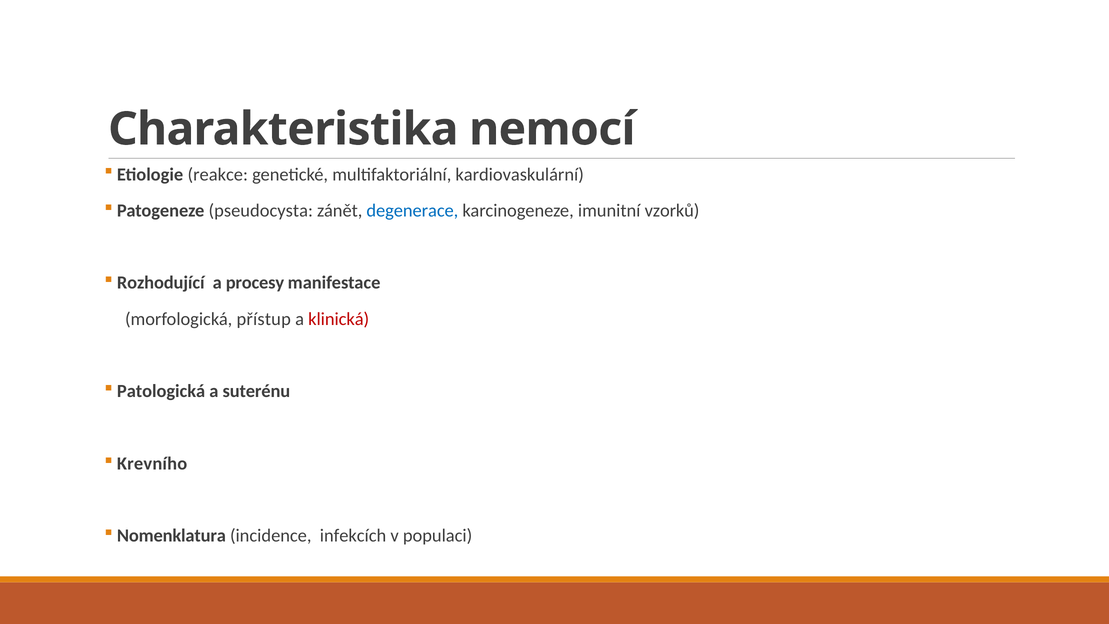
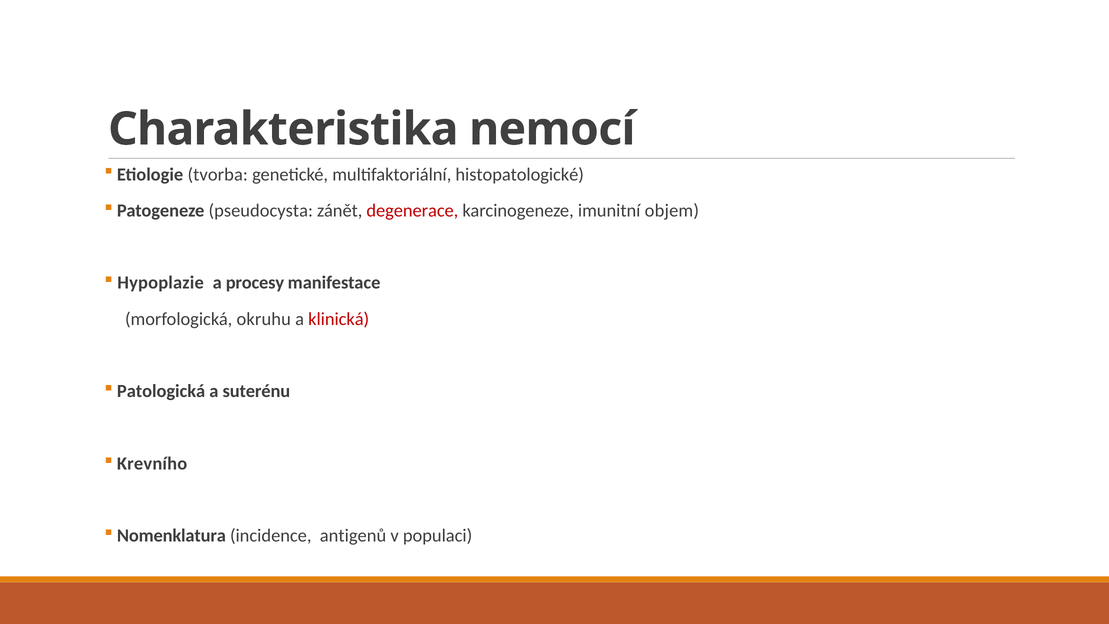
reakce: reakce -> tvorba
kardiovaskulární: kardiovaskulární -> histopatologické
degenerace colour: blue -> red
vzorků: vzorků -> objem
Rozhodující: Rozhodující -> Hypoplazie
přístup: přístup -> okruhu
infekcích: infekcích -> antigenů
